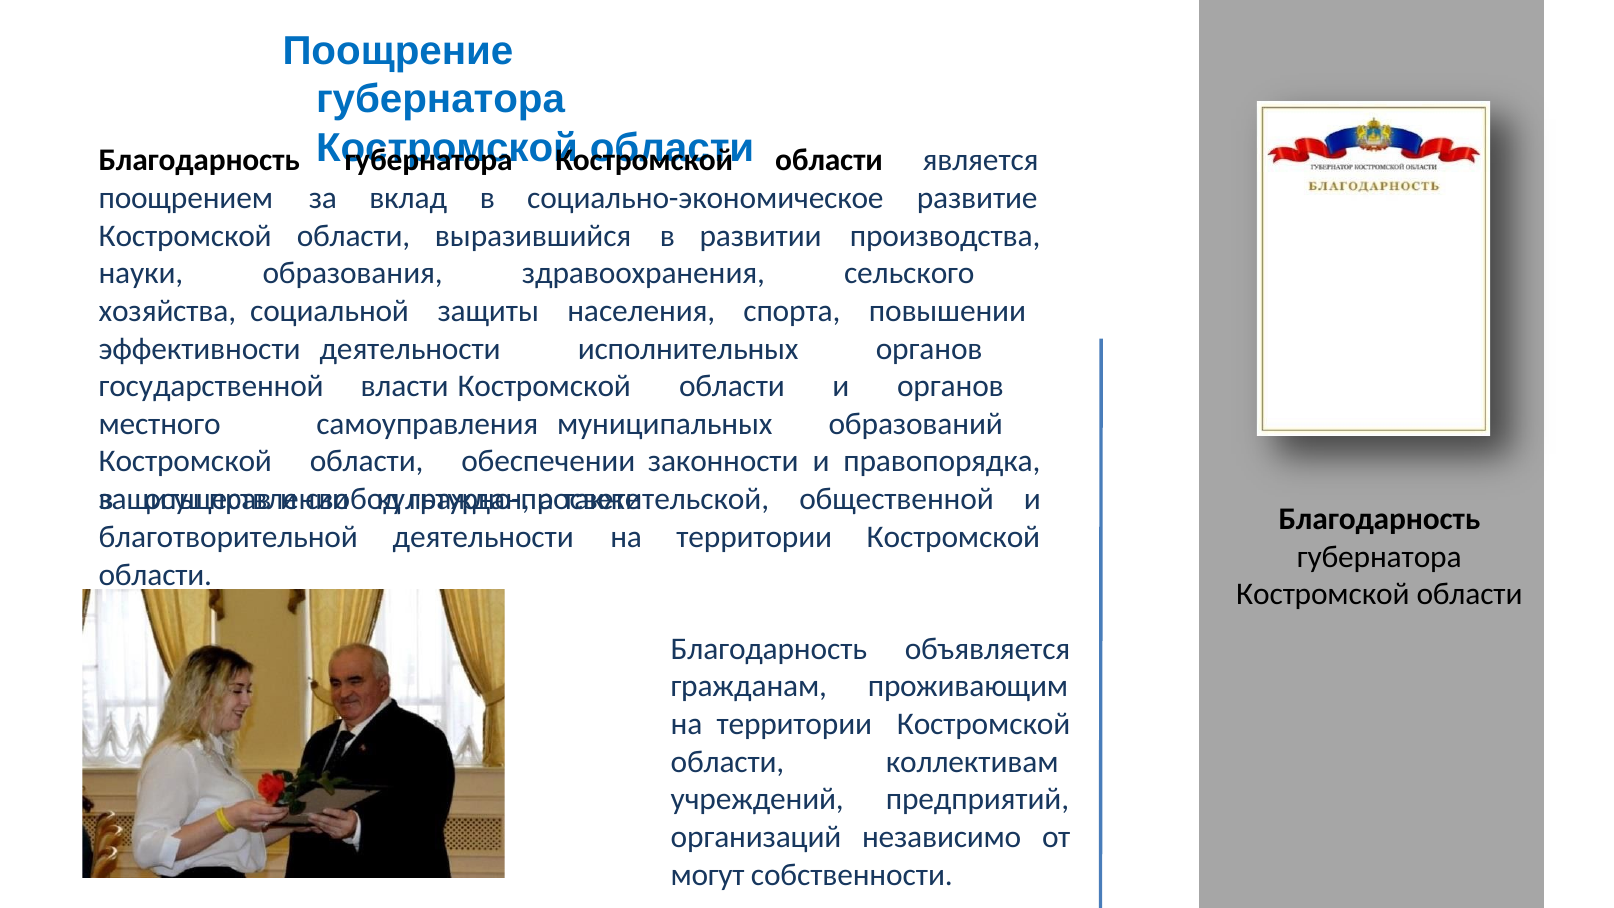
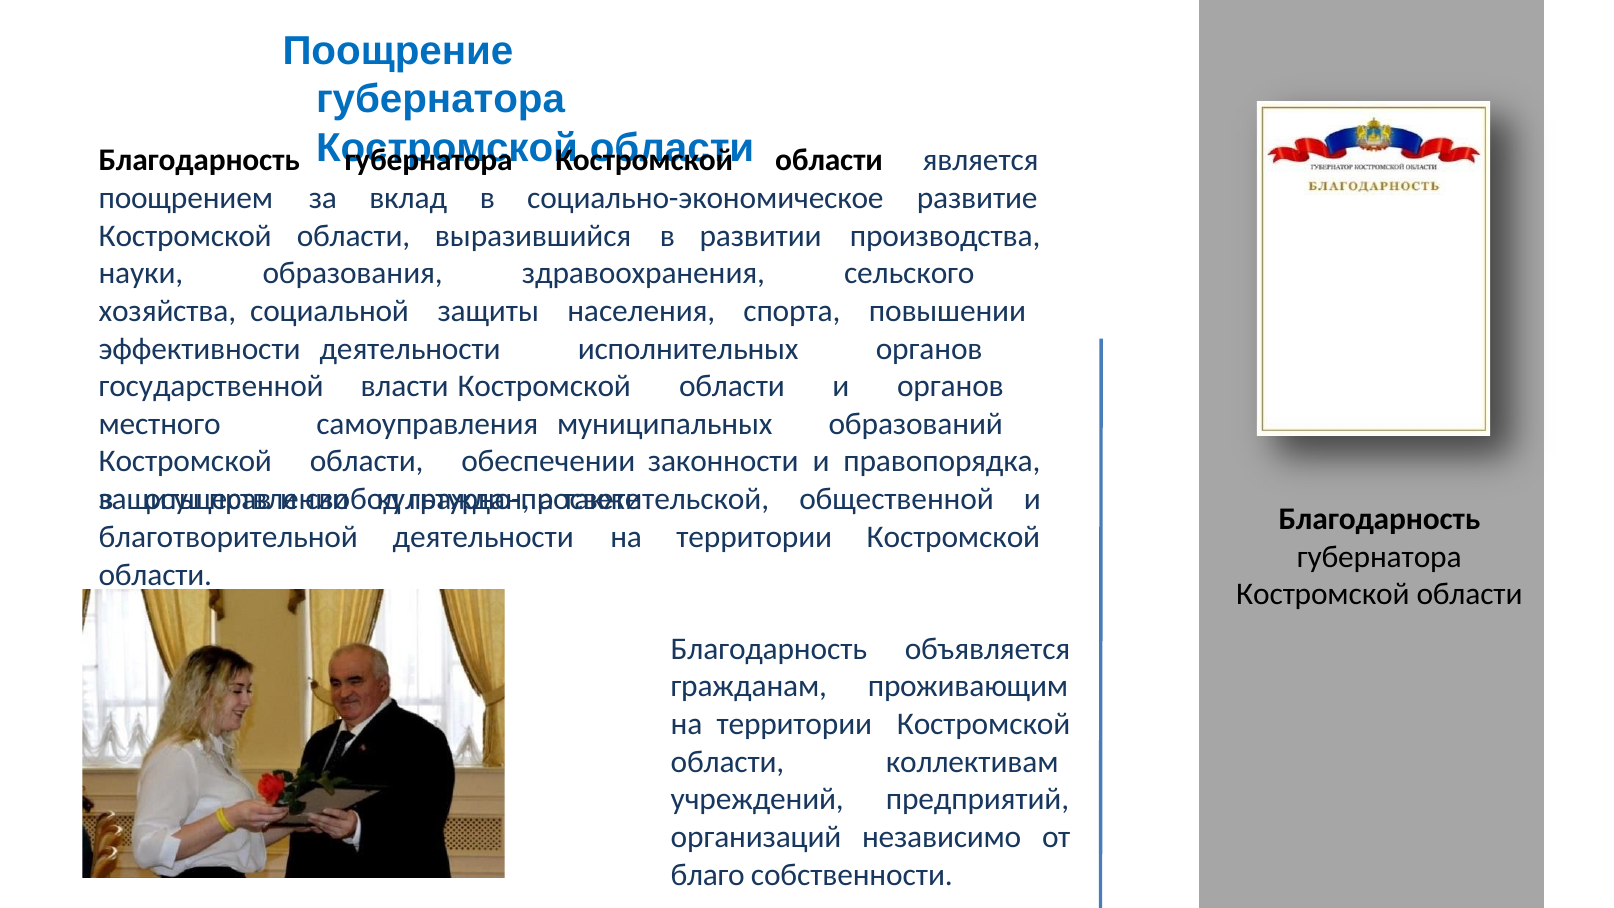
могут: могут -> благо
